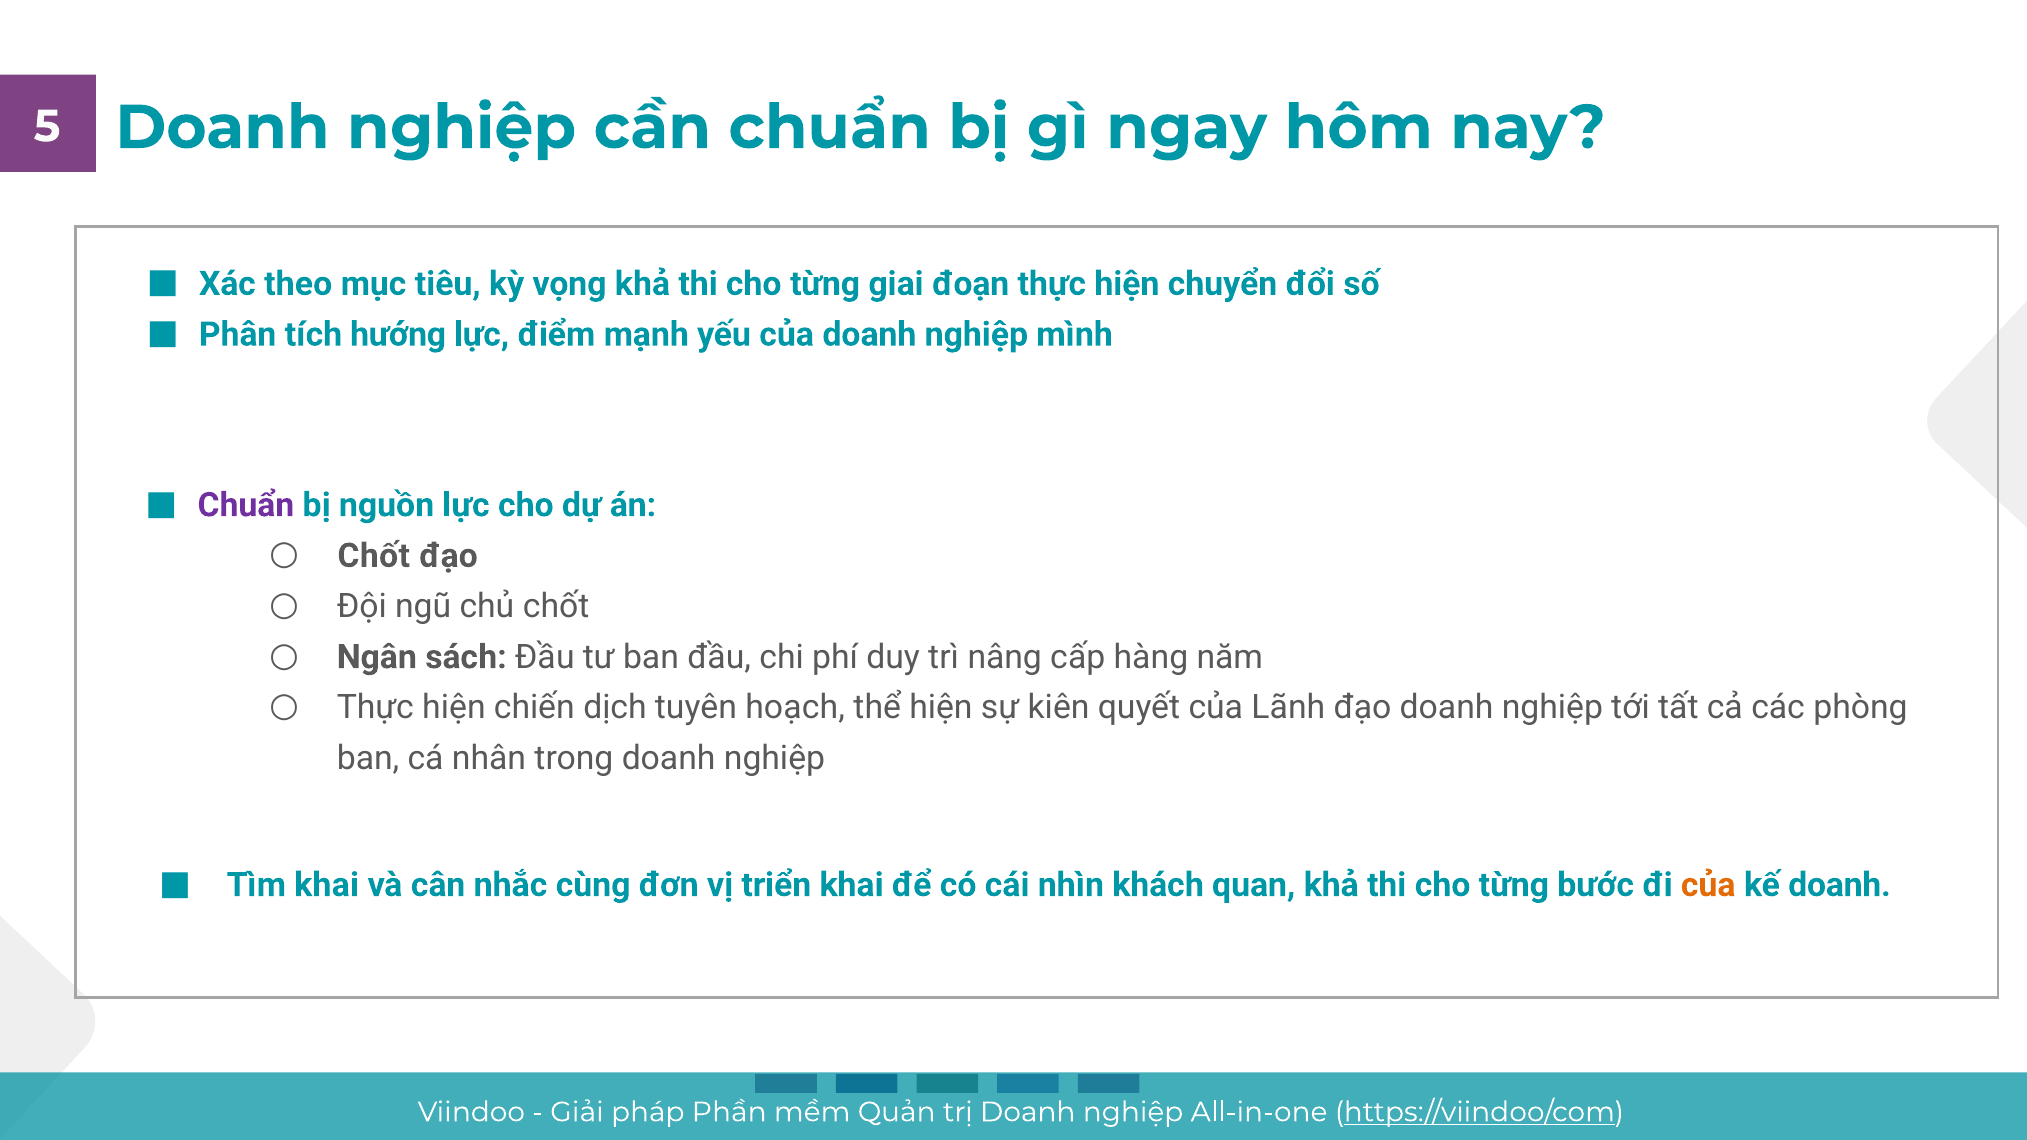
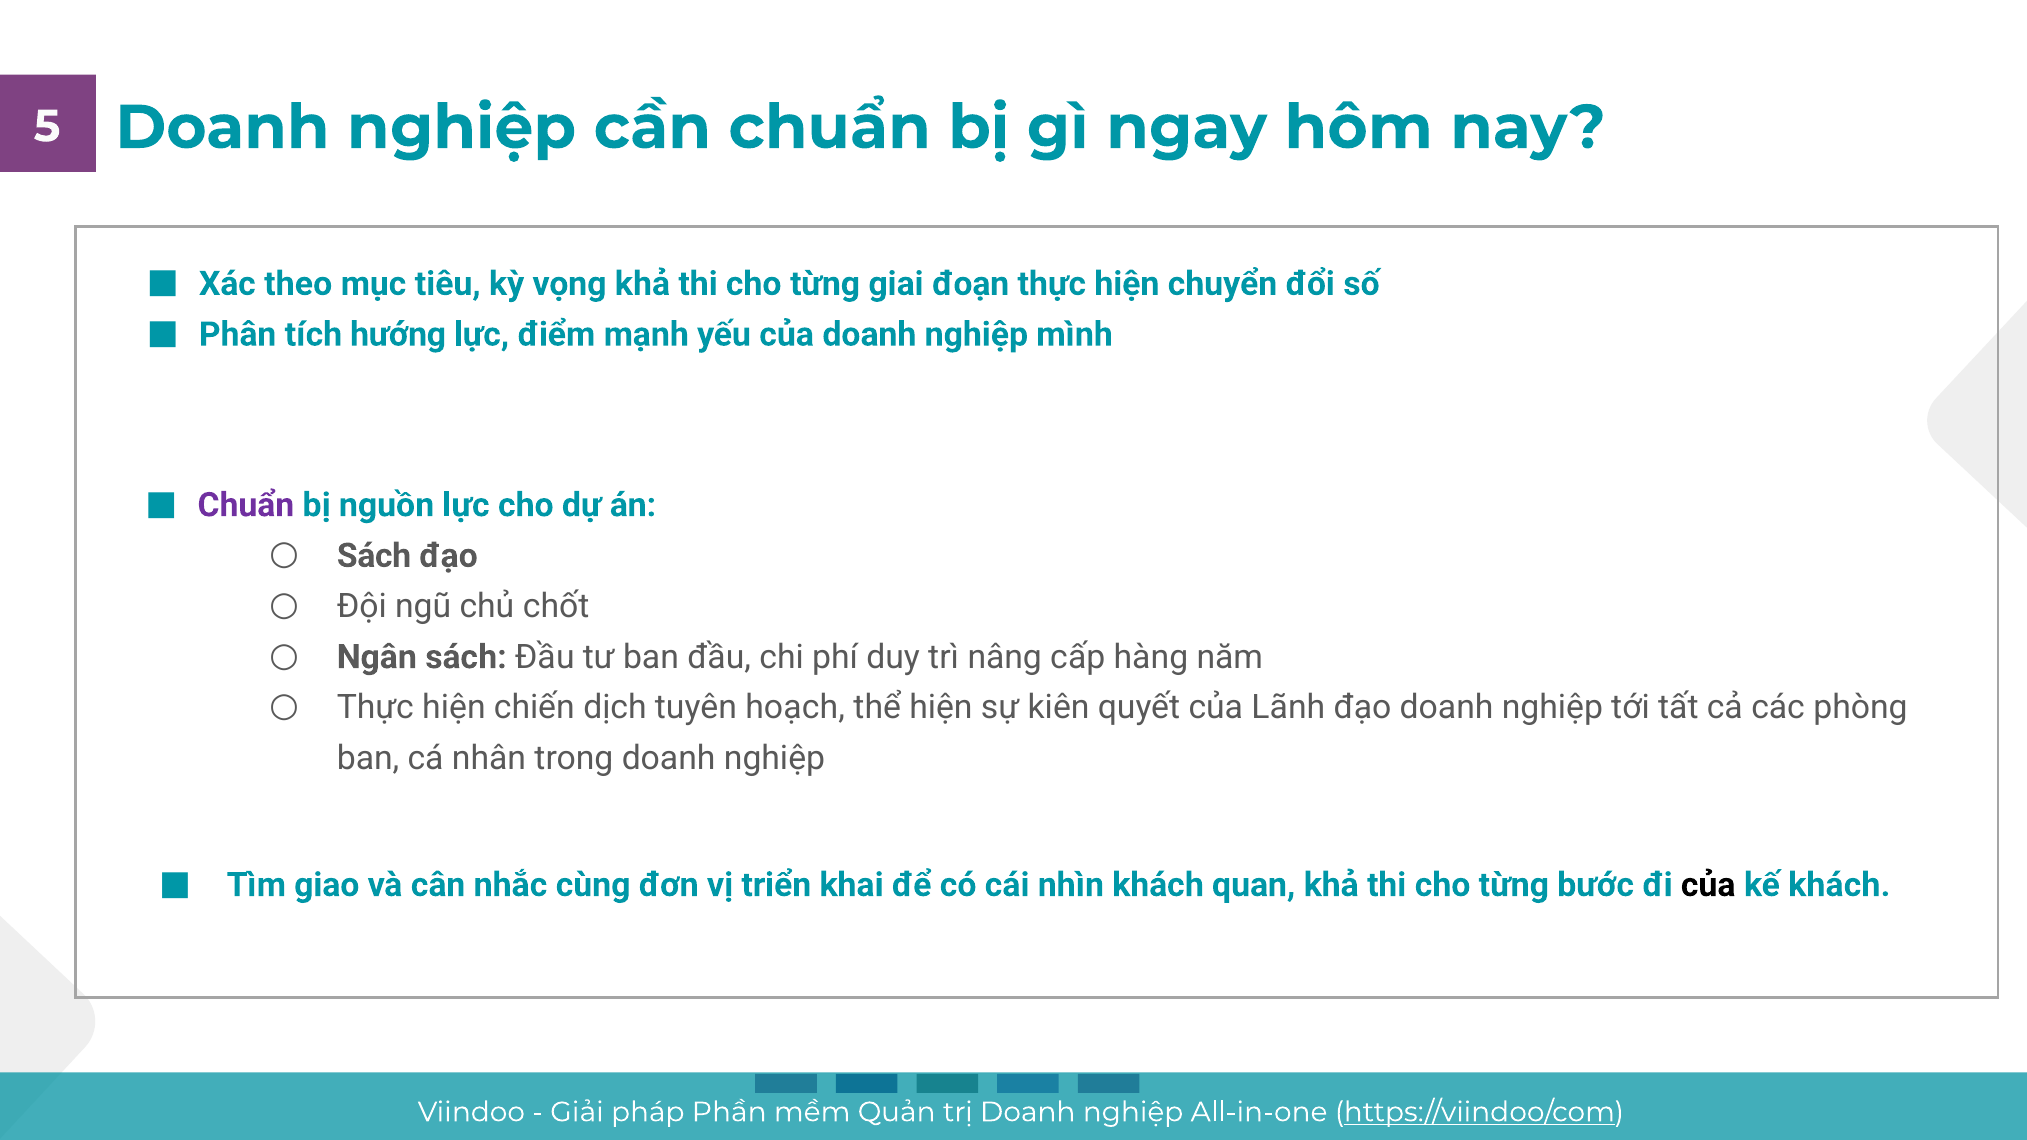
Chốt at (374, 556): Chốt -> Sách
Tìm khai: khai -> giao
của at (1708, 885) colour: orange -> black
kế doanh: doanh -> khách
